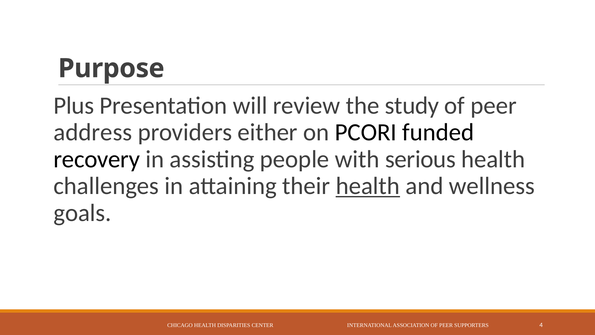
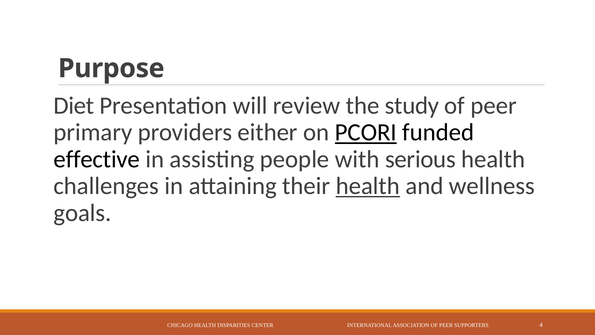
Plus: Plus -> Diet
address: address -> primary
PCORI underline: none -> present
recovery: recovery -> effective
